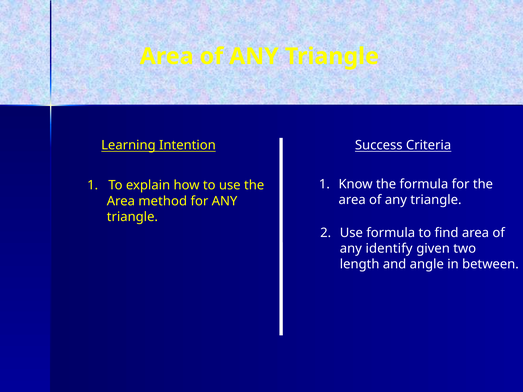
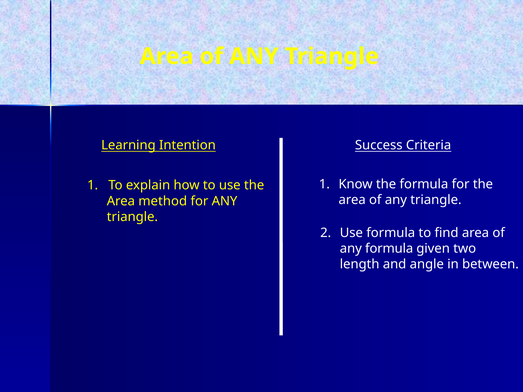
any identify: identify -> formula
